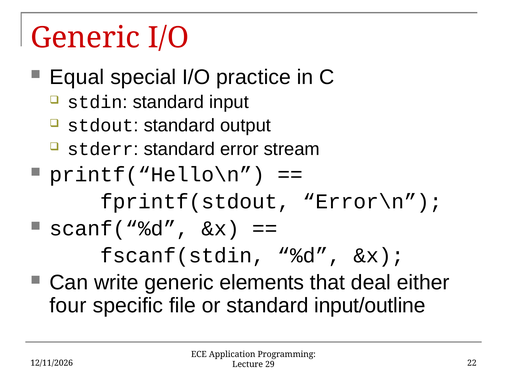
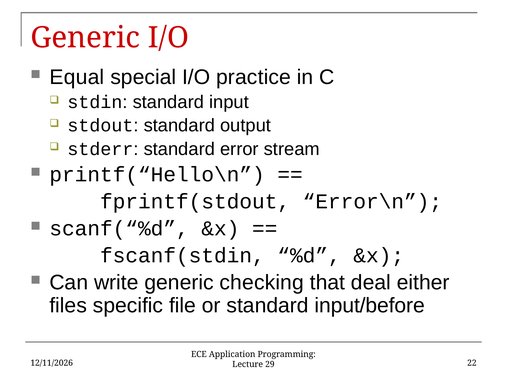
elements: elements -> checking
four: four -> files
input/outline: input/outline -> input/before
